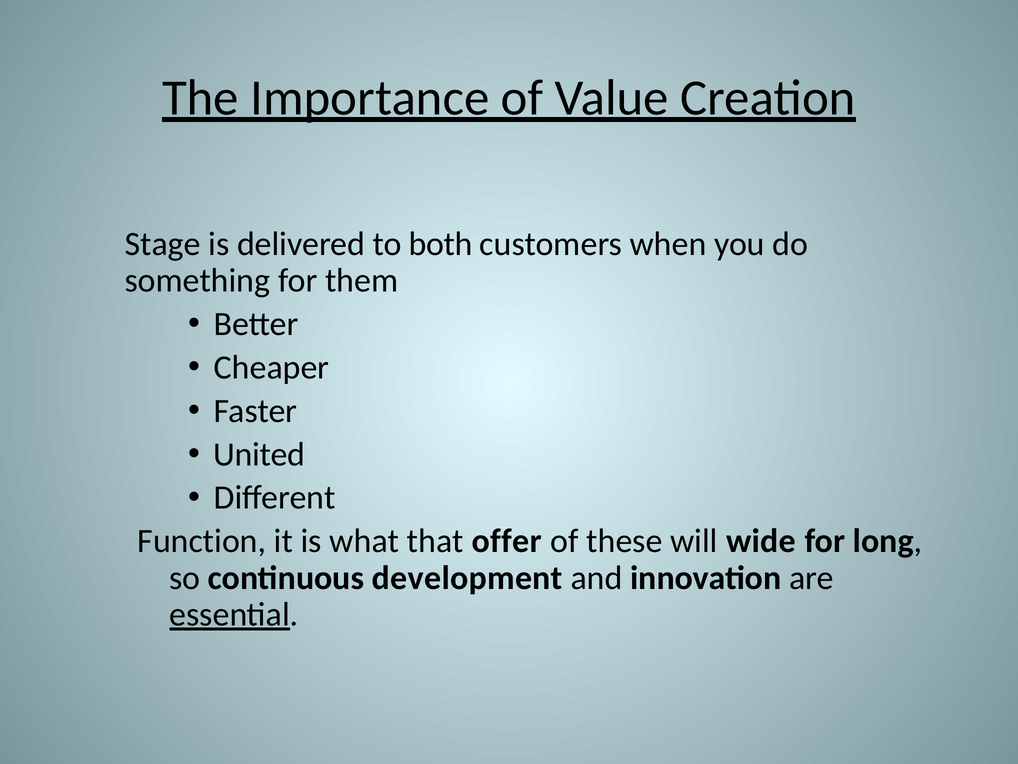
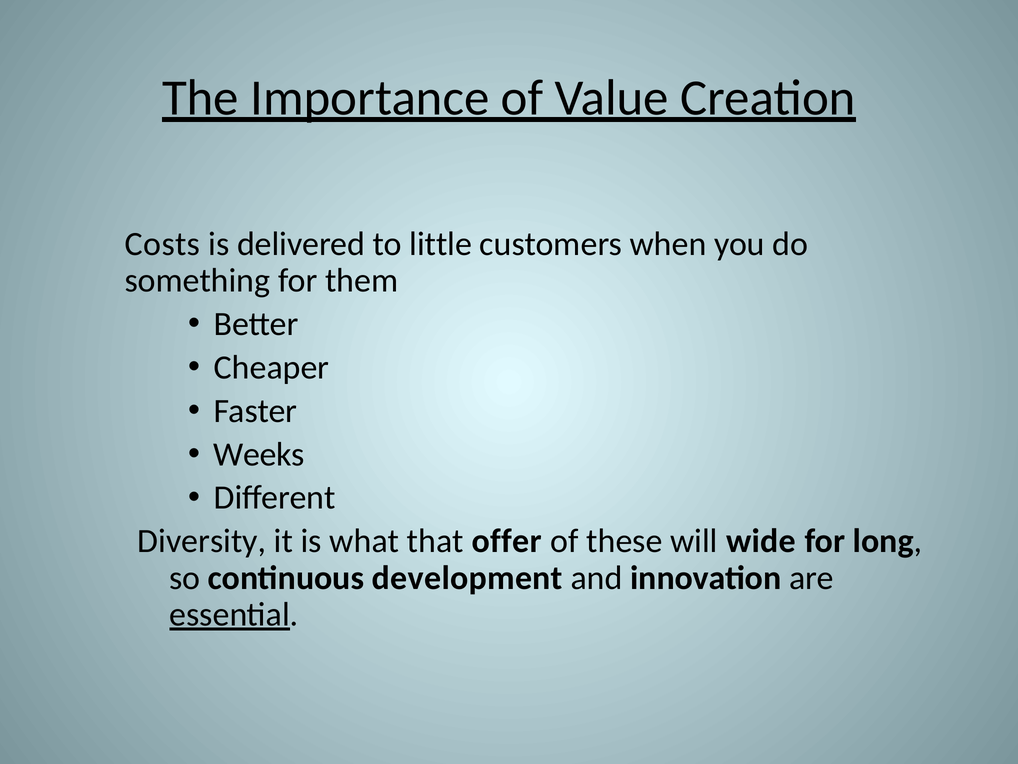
Stage: Stage -> Costs
both: both -> little
United: United -> Weeks
Function: Function -> Diversity
